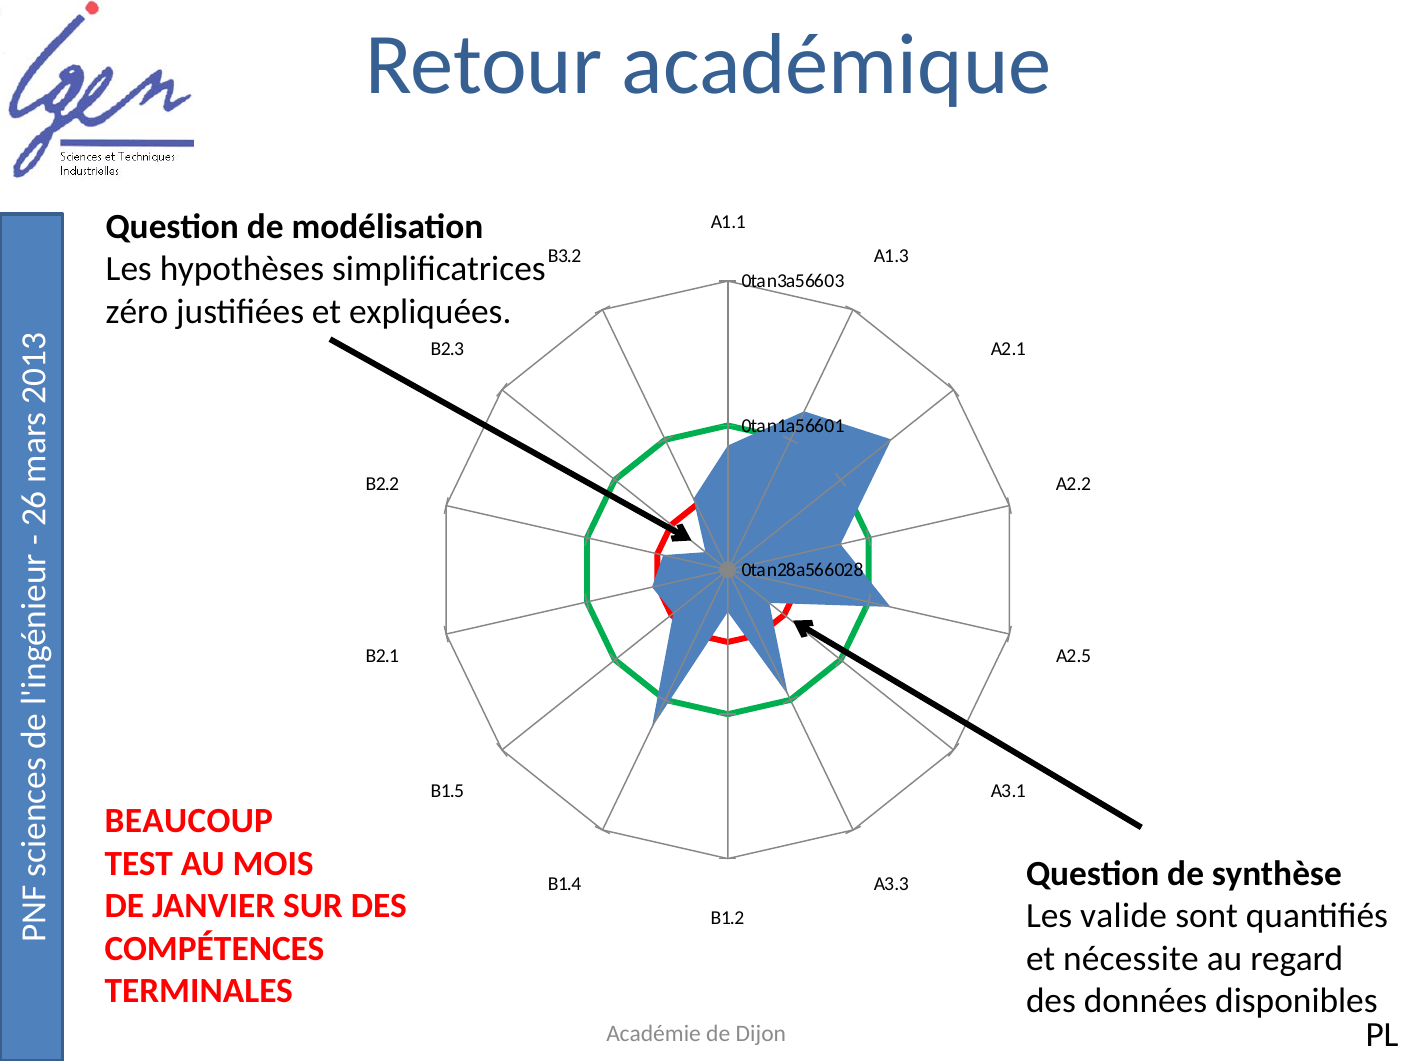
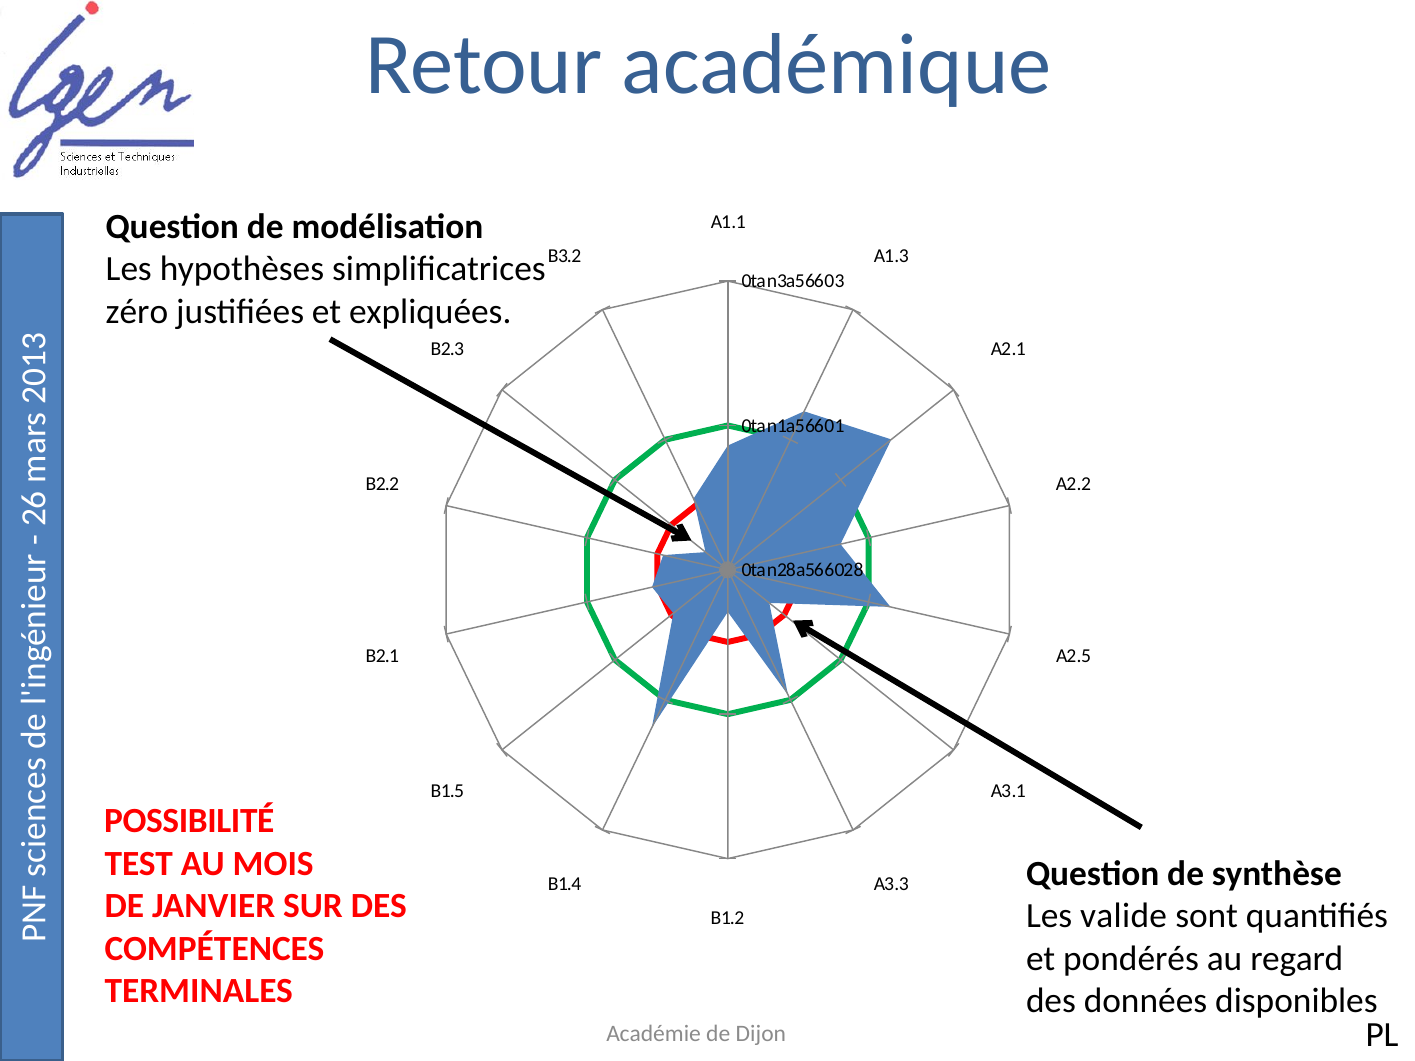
BEAUCOUP: BEAUCOUP -> POSSIBILITÉ
nécessite: nécessite -> pondérés
